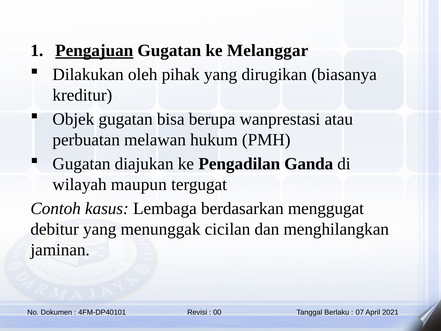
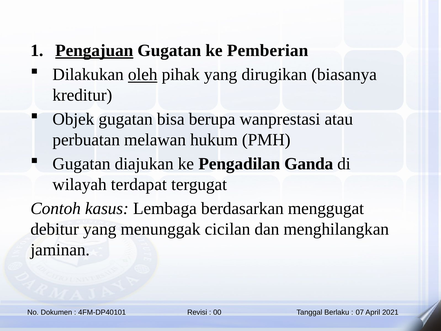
Melanggar: Melanggar -> Pemberian
oleh underline: none -> present
maupun: maupun -> terdapat
